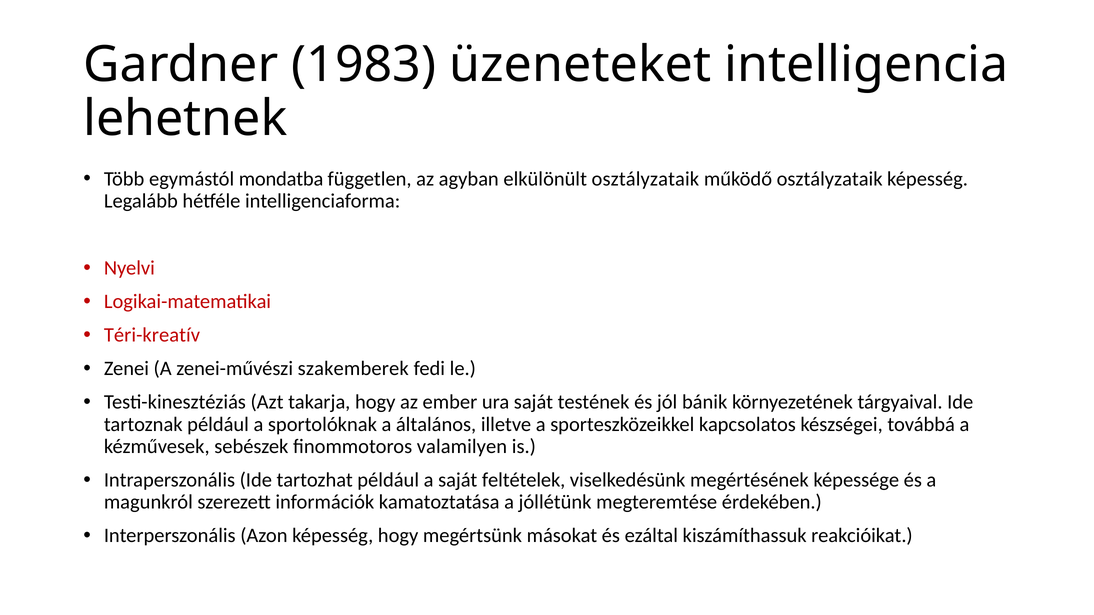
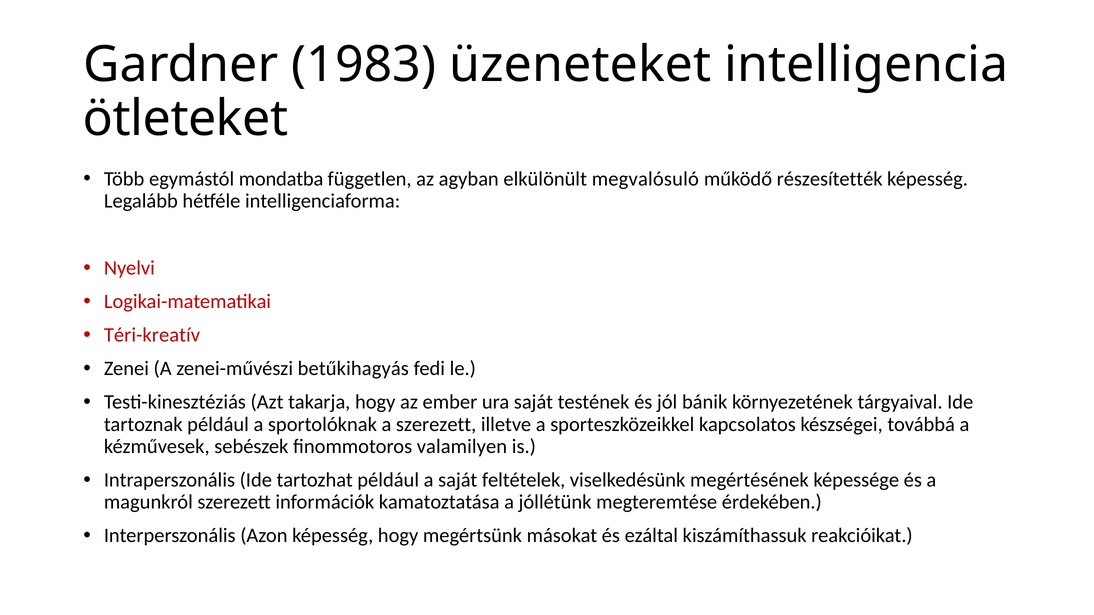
lehetnek: lehetnek -> ötleteket
elkülönült osztályzataik: osztályzataik -> megvalósuló
működő osztályzataik: osztályzataik -> részesítették
szakemberek: szakemberek -> betűkihagyás
a általános: általános -> szerezett
